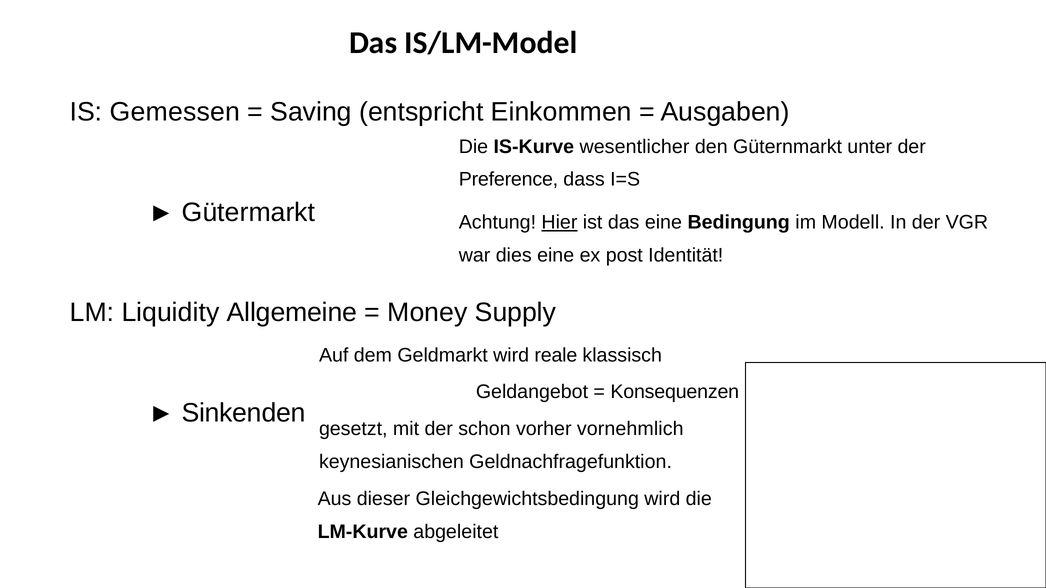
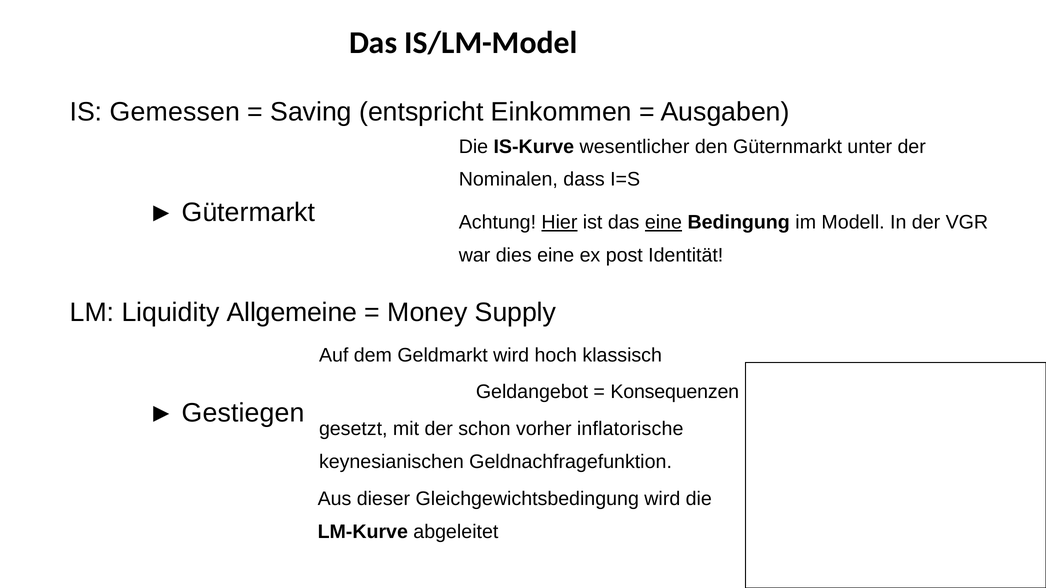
Preference: Preference -> Nominalen
eine at (663, 223) underline: none -> present
reale: reale -> hoch
Sinkenden: Sinkenden -> Gestiegen
vornehmlich: vornehmlich -> inflatorische
